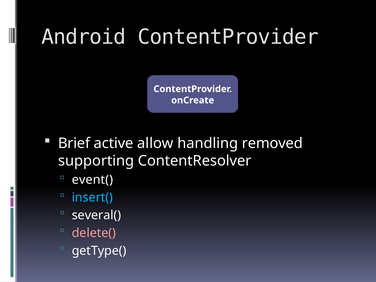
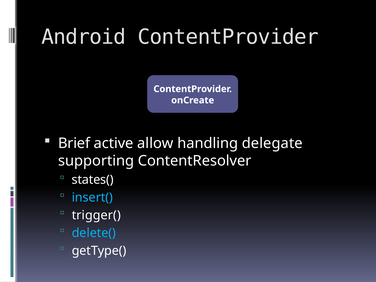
removed: removed -> delegate
event(: event( -> states(
several(: several( -> trigger(
delete( colour: pink -> light blue
